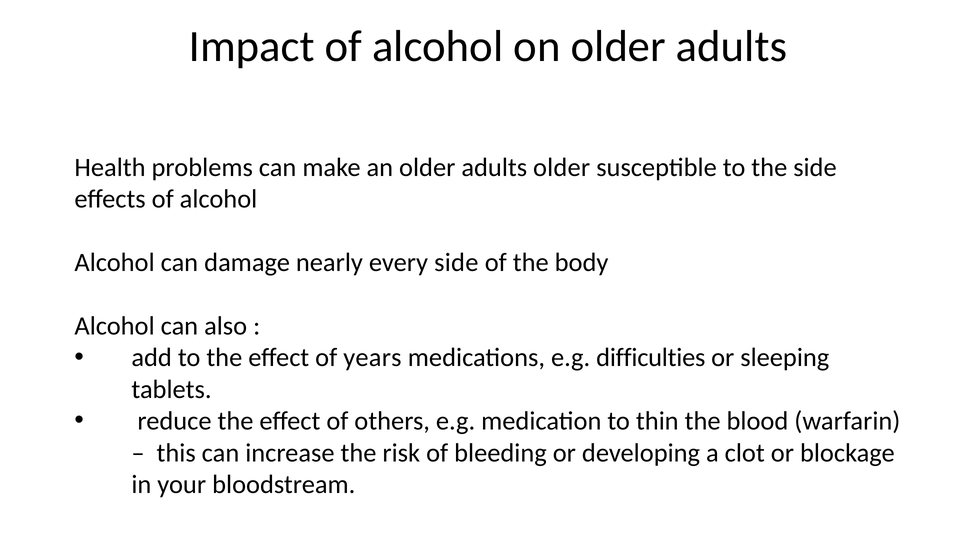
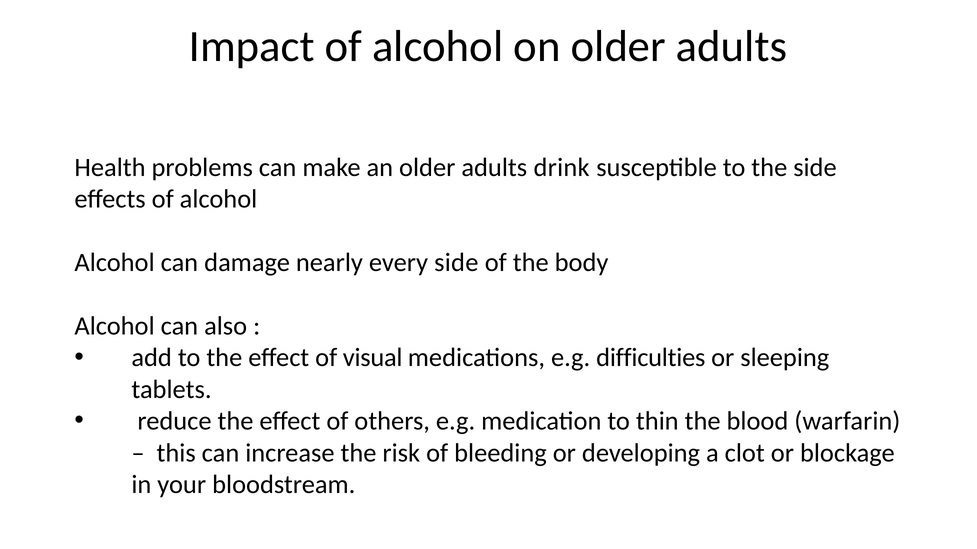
adults older: older -> drink
years: years -> visual
